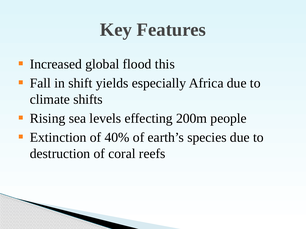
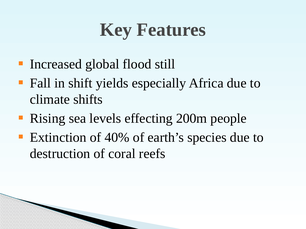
this: this -> still
